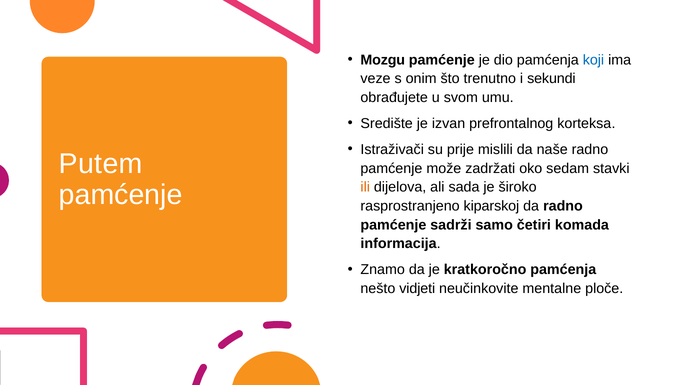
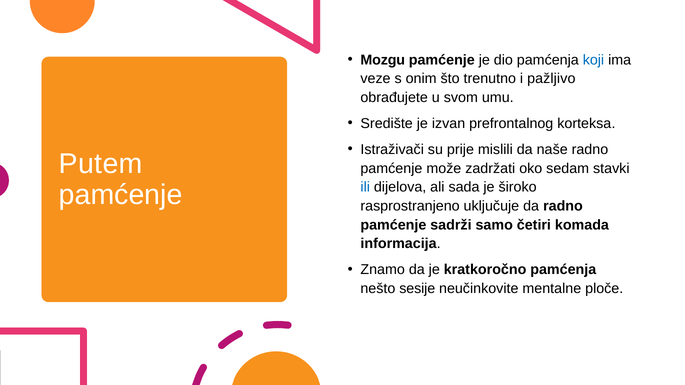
sekundi: sekundi -> pažljivo
ili colour: orange -> blue
kiparskoj: kiparskoj -> uključuje
vidjeti: vidjeti -> sesije
